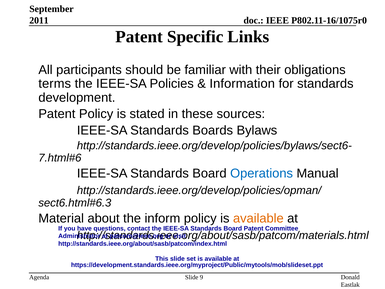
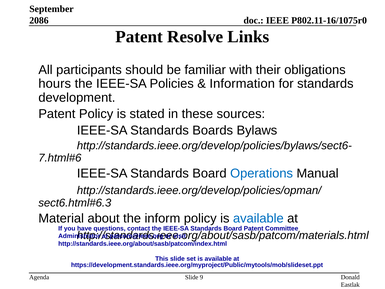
2011: 2011 -> 2086
Specific: Specific -> Resolve
terms: terms -> hours
available at (258, 218) colour: orange -> blue
